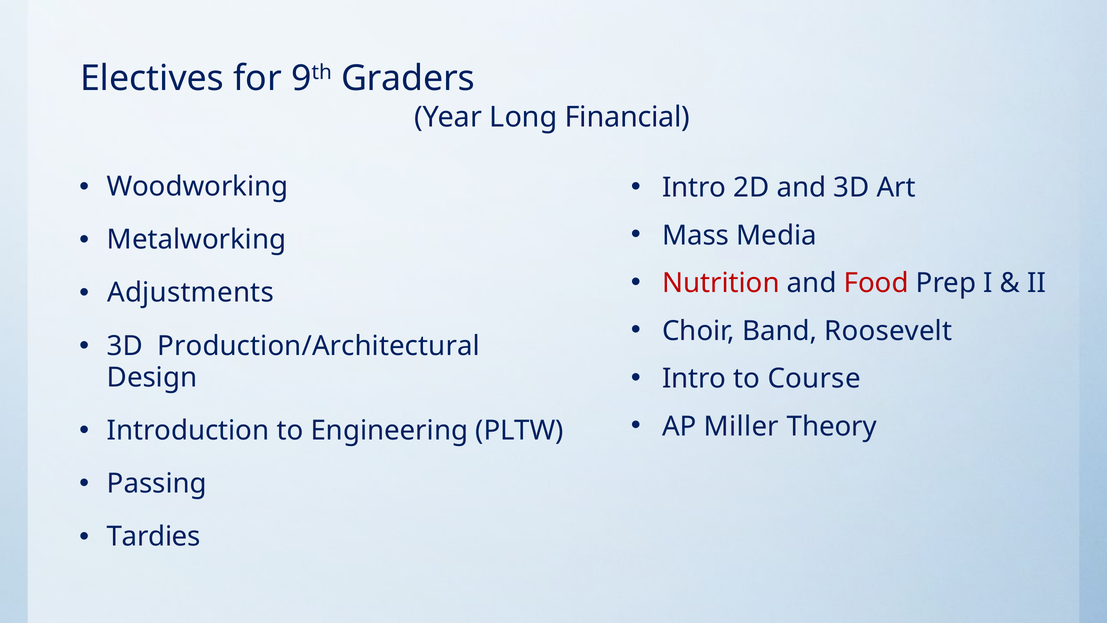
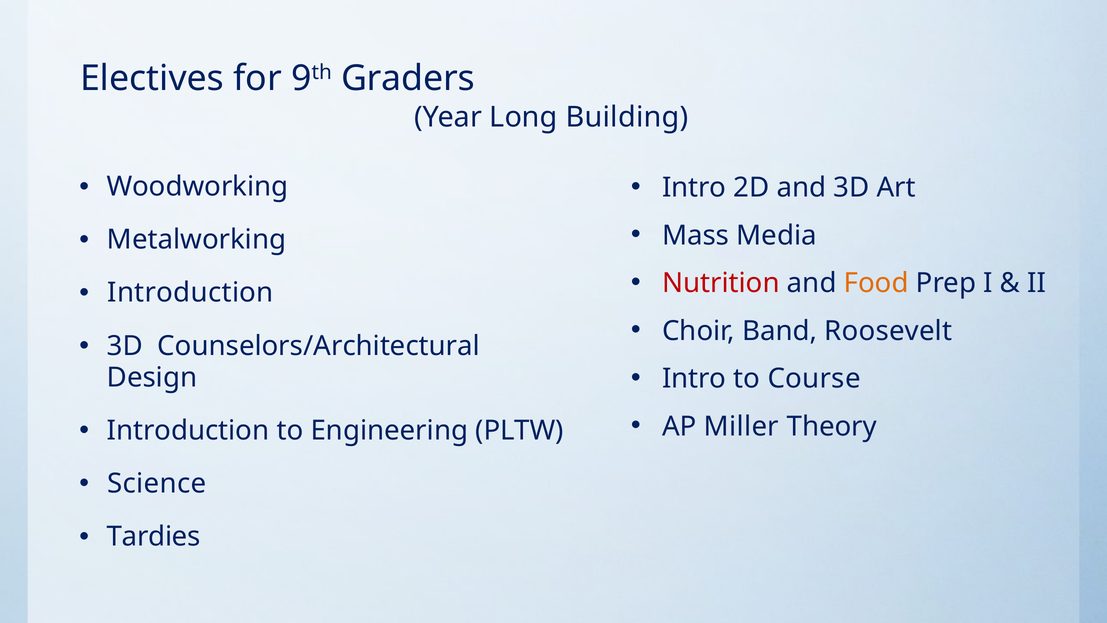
Financial: Financial -> Building
Food colour: red -> orange
Adjustments at (190, 293): Adjustments -> Introduction
Production/Architectural: Production/Architectural -> Counselors/Architectural
Passing: Passing -> Science
